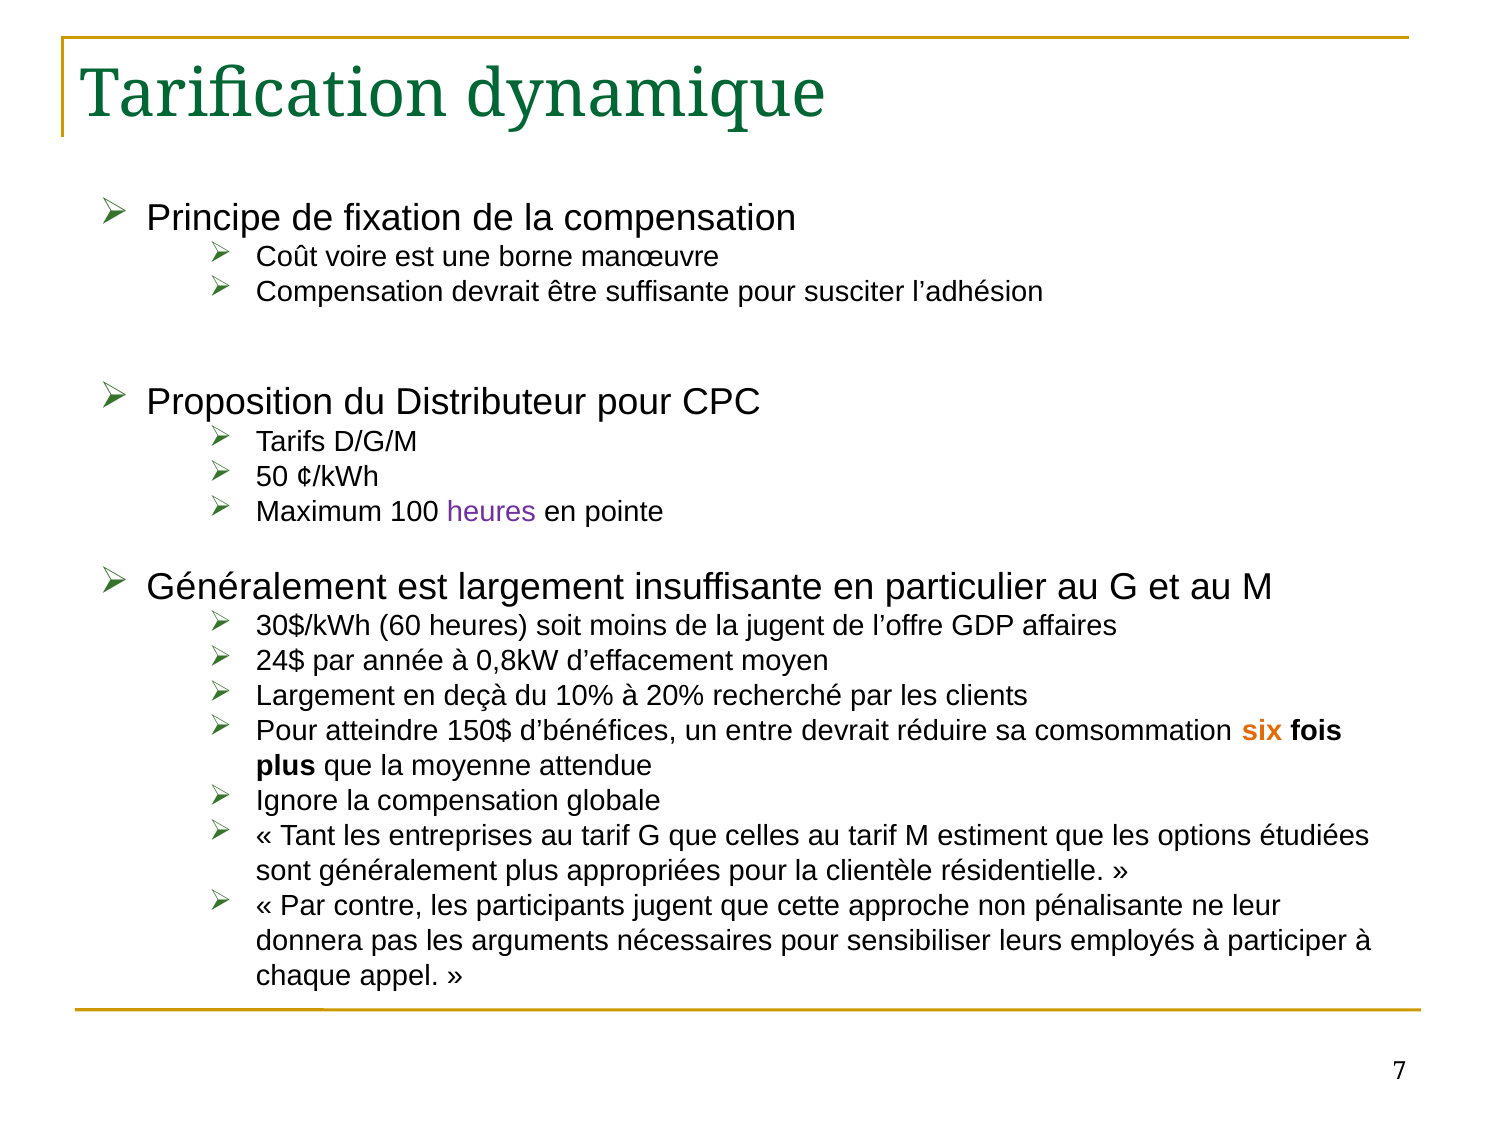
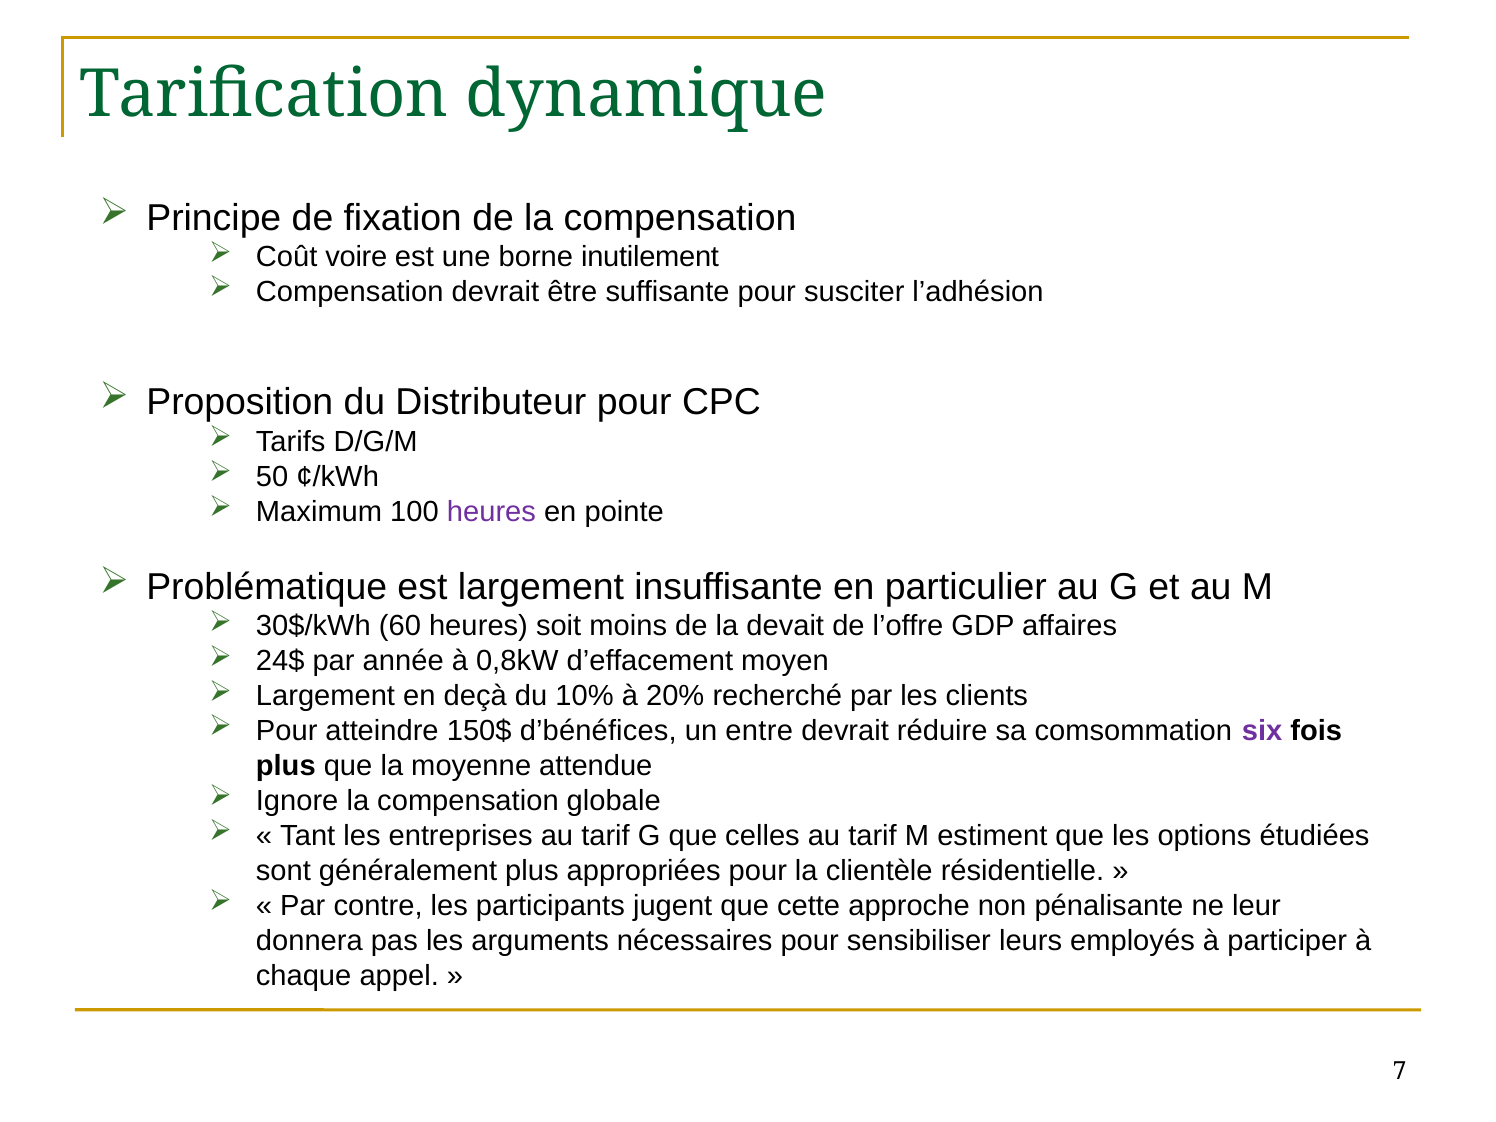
manœuvre: manœuvre -> inutilement
Généralement at (267, 587): Généralement -> Problématique
la jugent: jugent -> devait
six colour: orange -> purple
